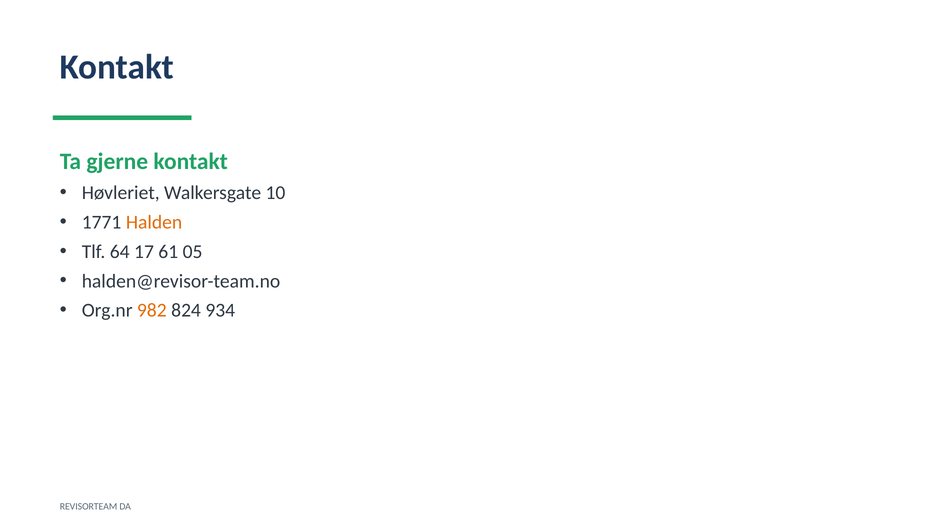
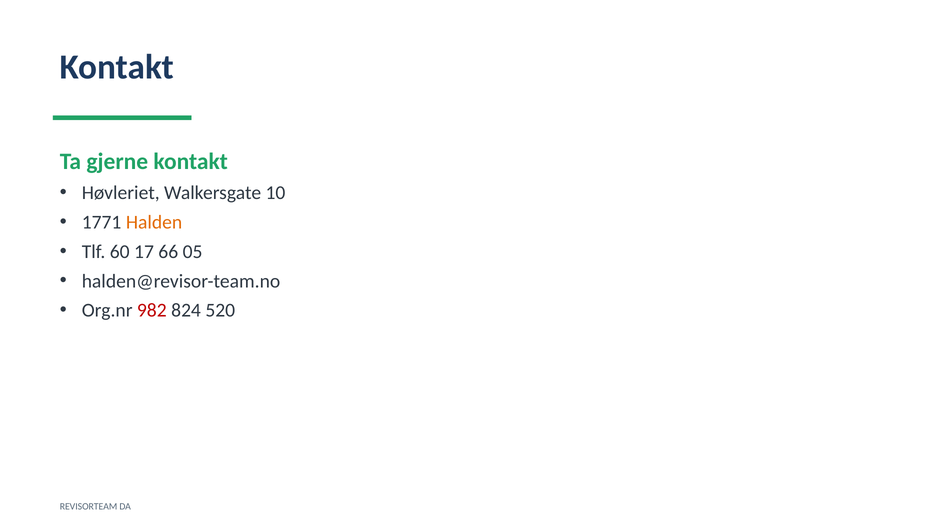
64: 64 -> 60
61: 61 -> 66
982 colour: orange -> red
934: 934 -> 520
